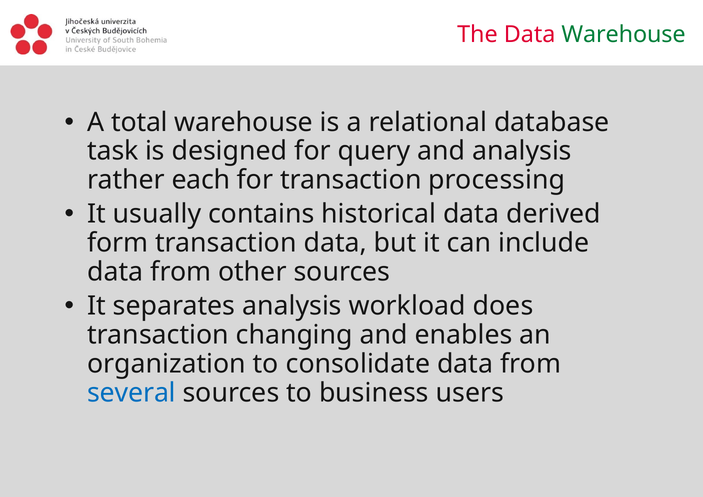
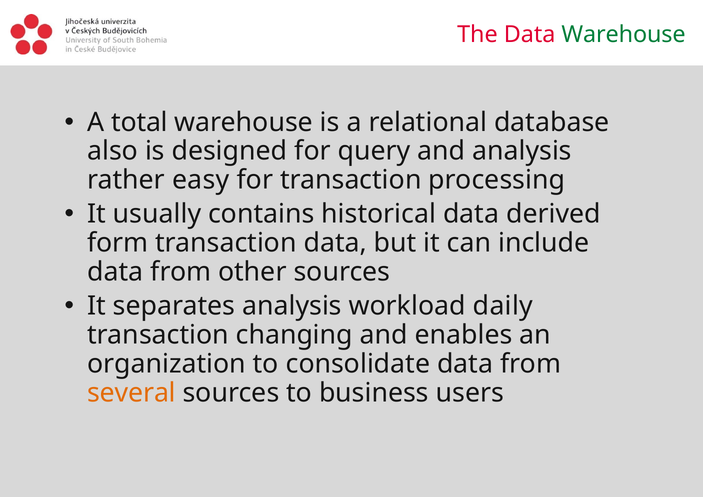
task: task -> also
each: each -> easy
does: does -> daily
several colour: blue -> orange
